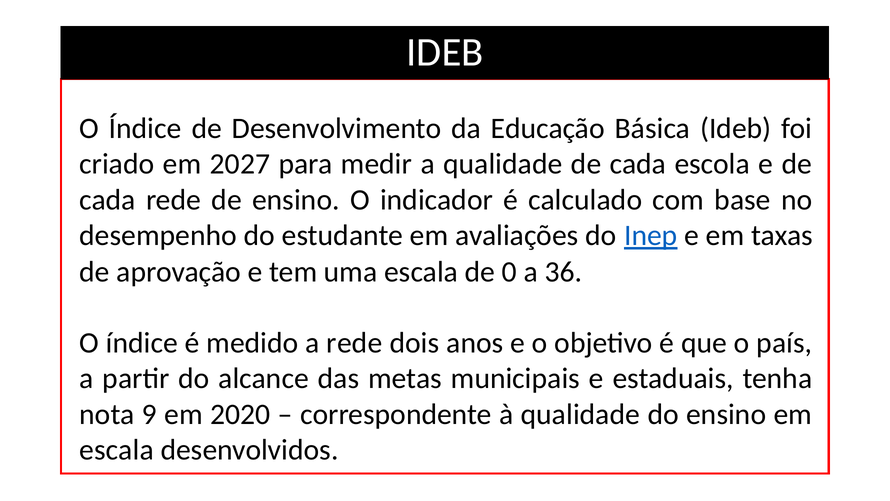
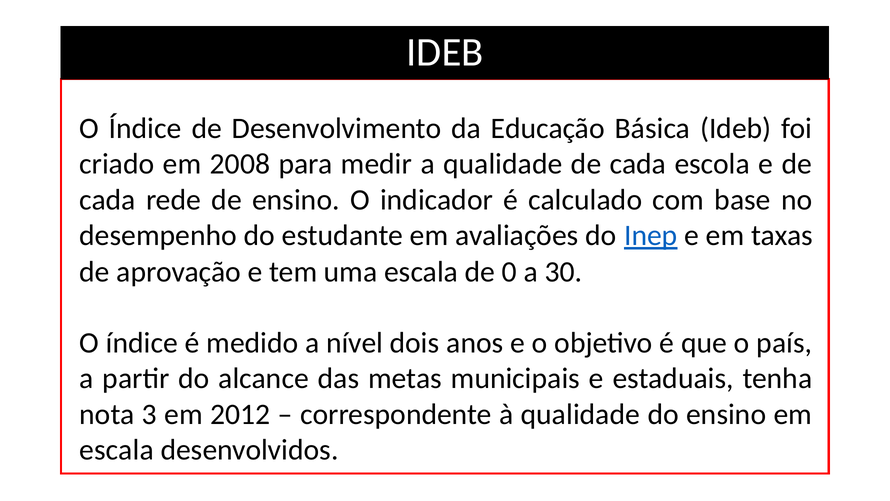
2027: 2027 -> 2008
36: 36 -> 30
a rede: rede -> nível
9: 9 -> 3
2020: 2020 -> 2012
